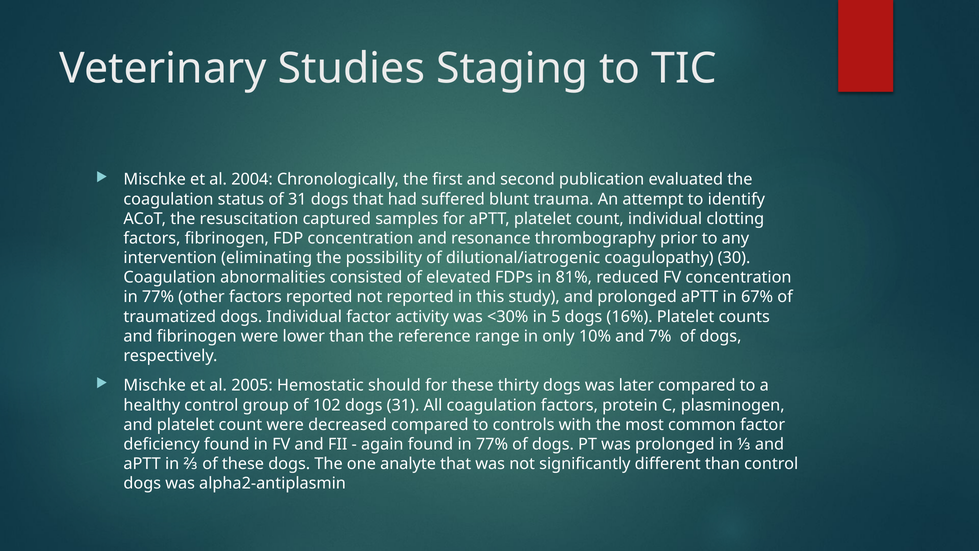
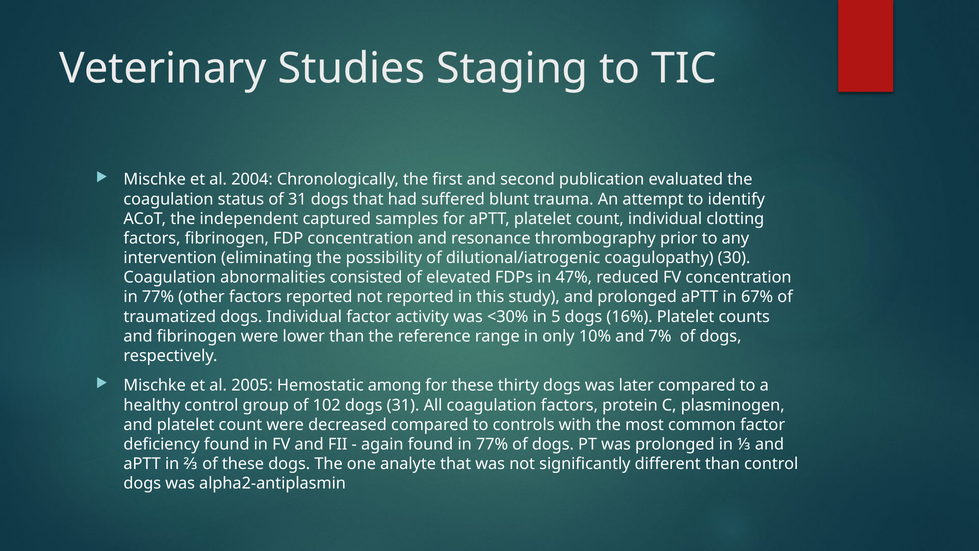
resuscitation: resuscitation -> independent
81%: 81% -> 47%
should: should -> among
